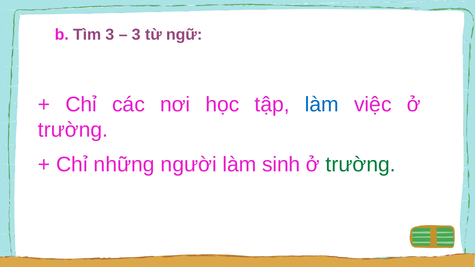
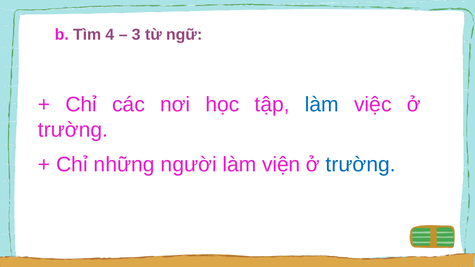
Tìm 3: 3 -> 4
sinh: sinh -> viện
trường at (361, 165) colour: green -> blue
